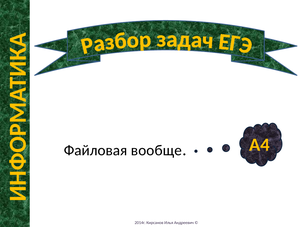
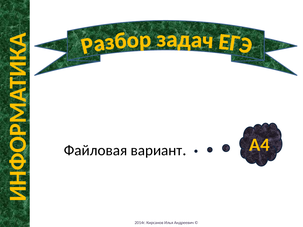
вообще: вообще -> вариант
